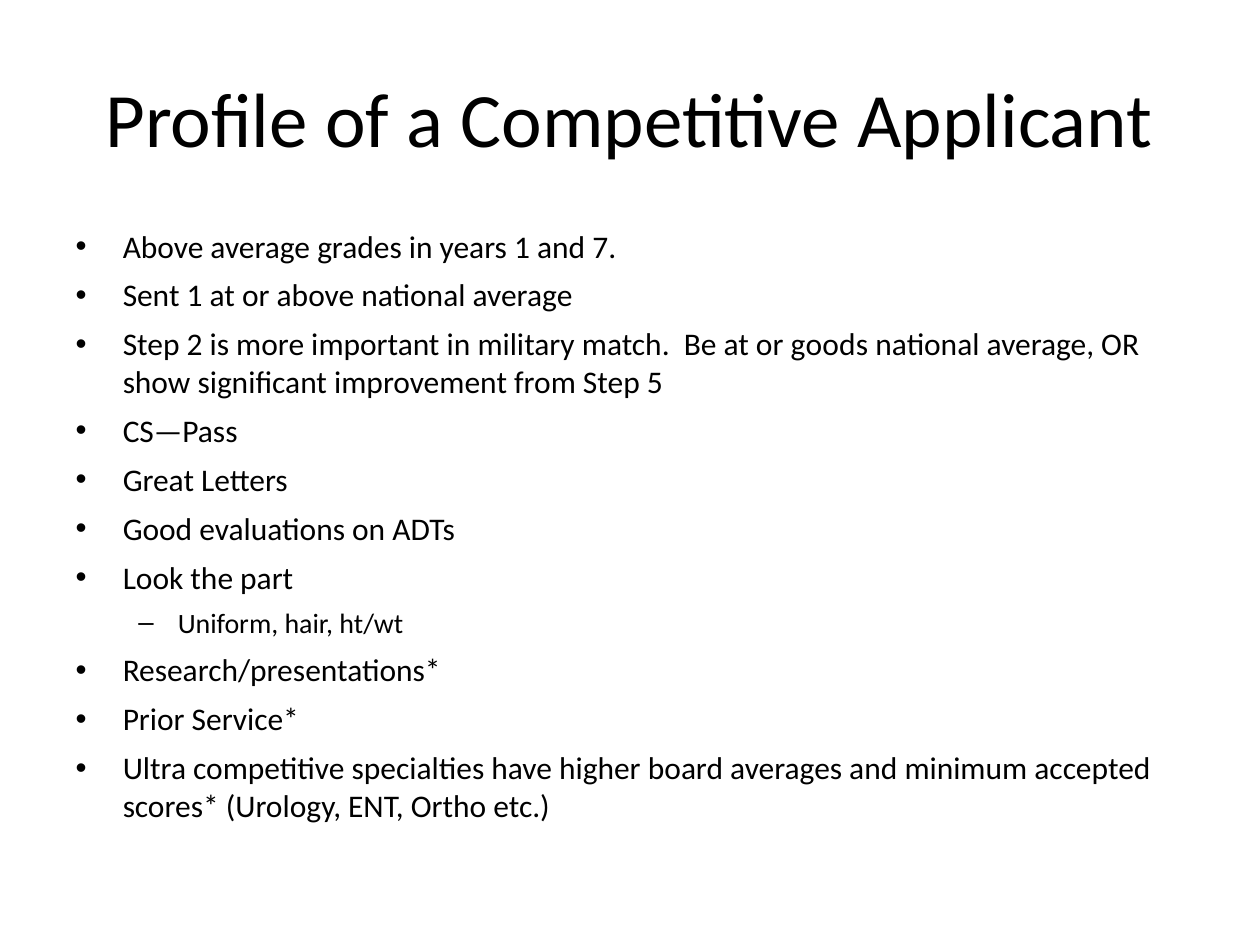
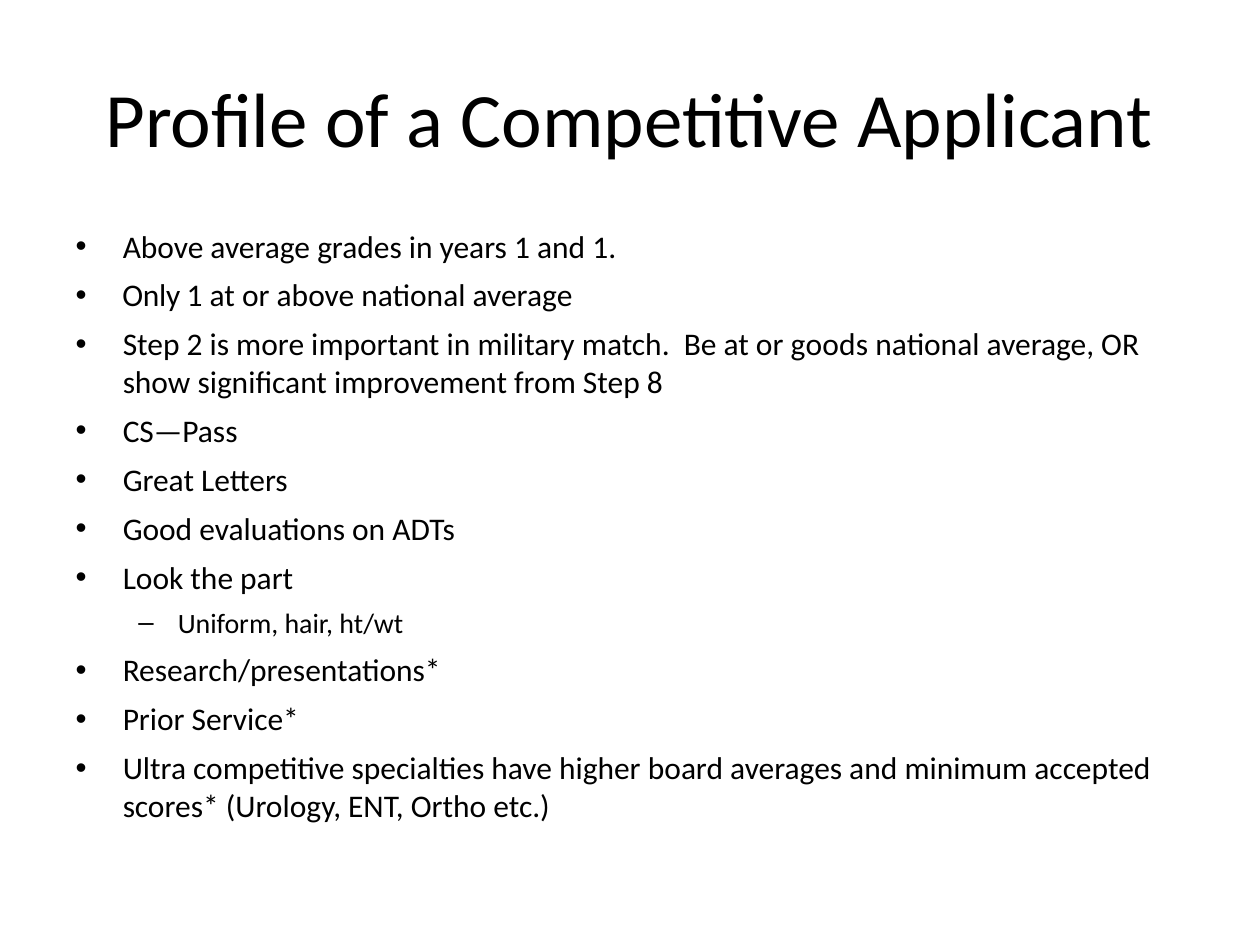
and 7: 7 -> 1
Sent: Sent -> Only
5: 5 -> 8
